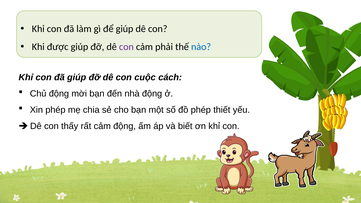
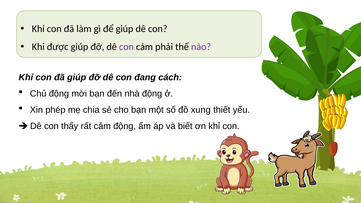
nào colour: blue -> purple
cuộc: cuộc -> đang
đồ phép: phép -> xung
